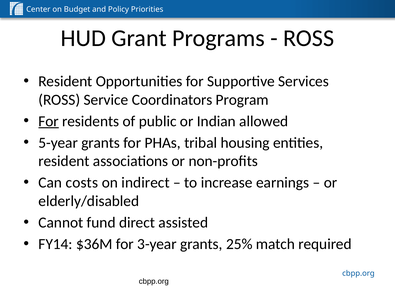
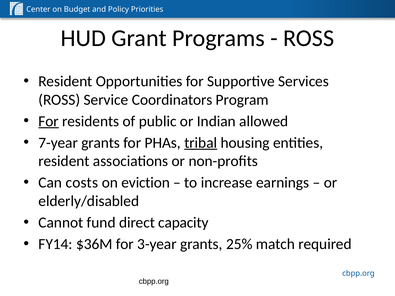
5-year: 5-year -> 7-year
tribal underline: none -> present
indirect: indirect -> eviction
assisted: assisted -> capacity
